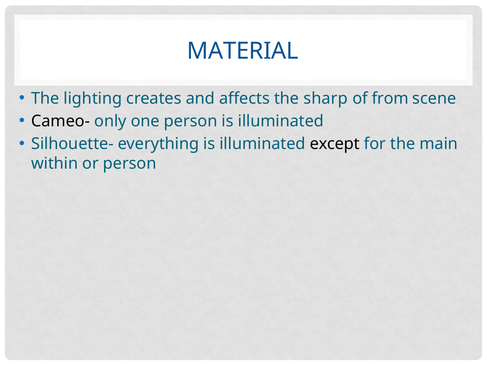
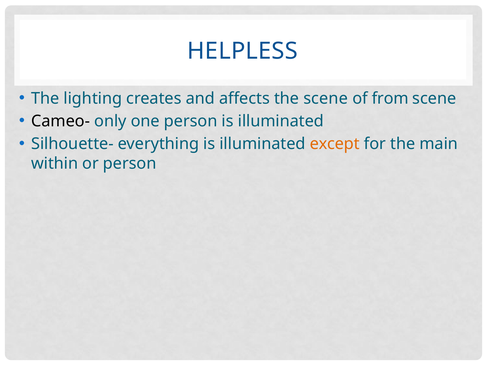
MATERIAL: MATERIAL -> HELPLESS
the sharp: sharp -> scene
except colour: black -> orange
